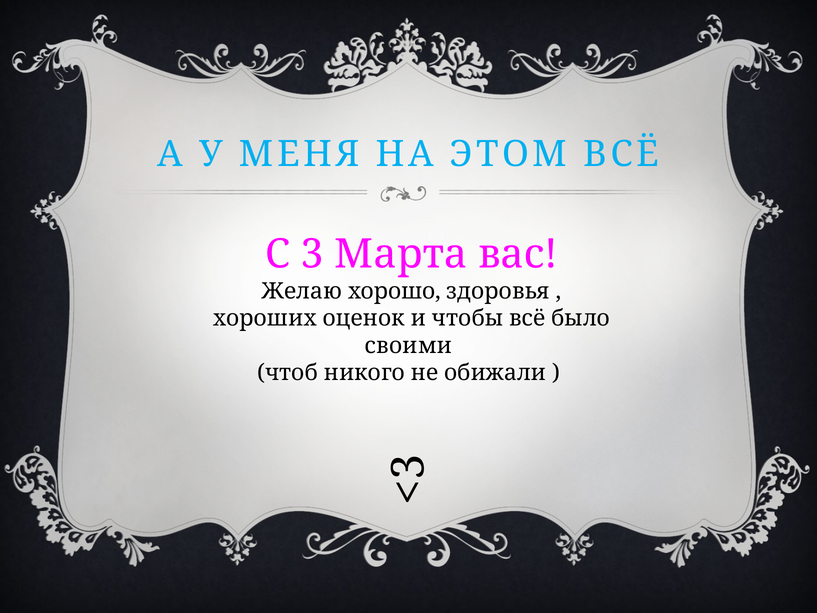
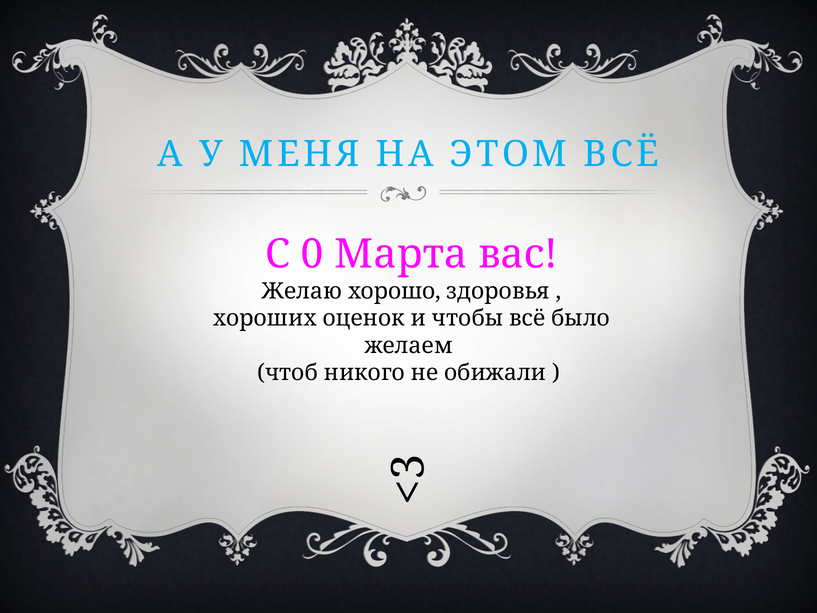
С 3: 3 -> 0
своими: своими -> желаем
